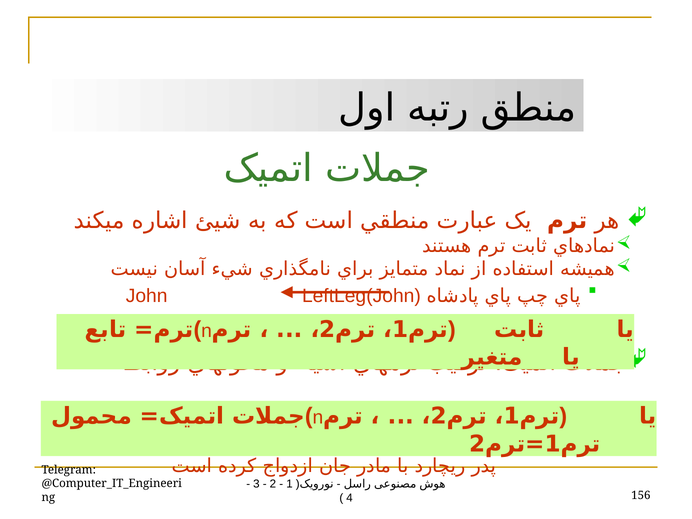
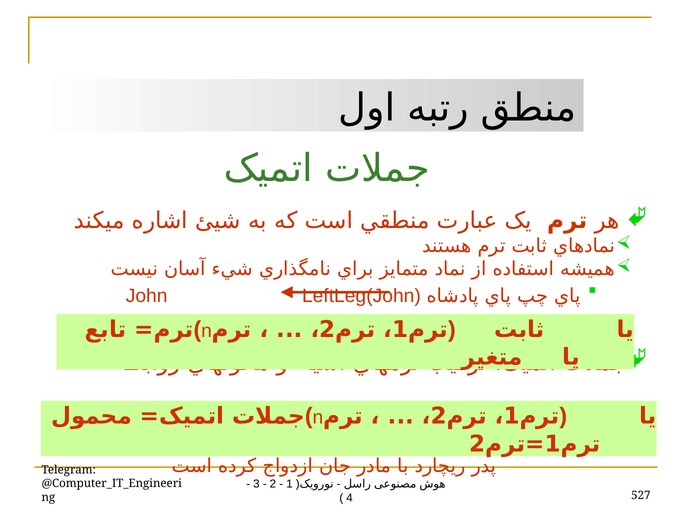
156: 156 -> 527
